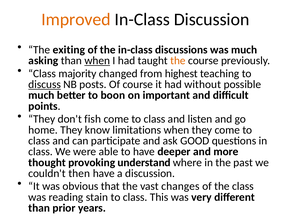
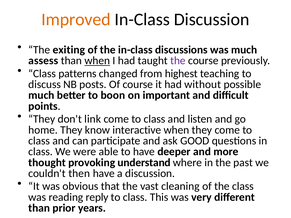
asking: asking -> assess
the at (178, 61) colour: orange -> purple
majority: majority -> patterns
discuss underline: present -> none
fish: fish -> link
limitations: limitations -> interactive
changes: changes -> cleaning
stain: stain -> reply
